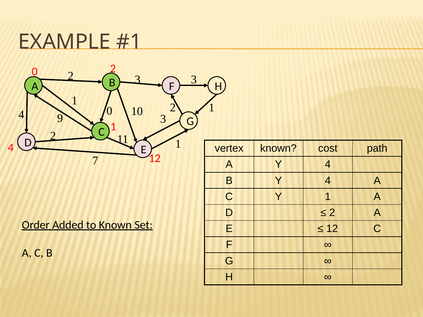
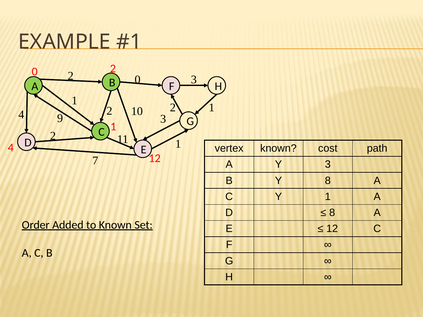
3 at (138, 80): 3 -> 0
4 0: 0 -> 2
A Y 4: 4 -> 3
B Y 4: 4 -> 8
2 at (332, 213): 2 -> 8
